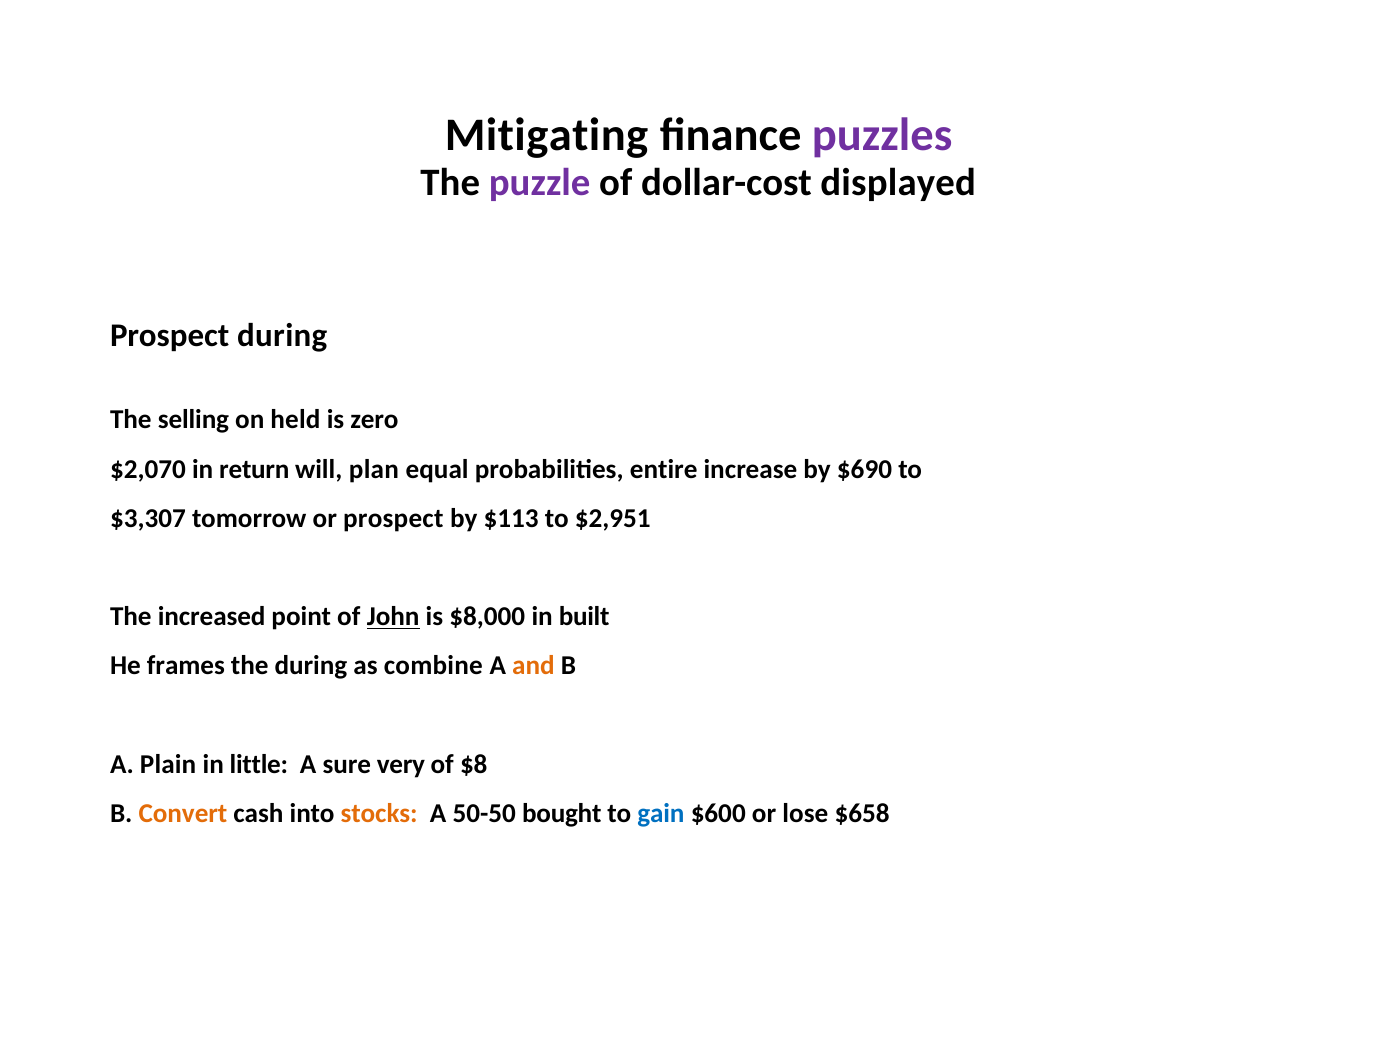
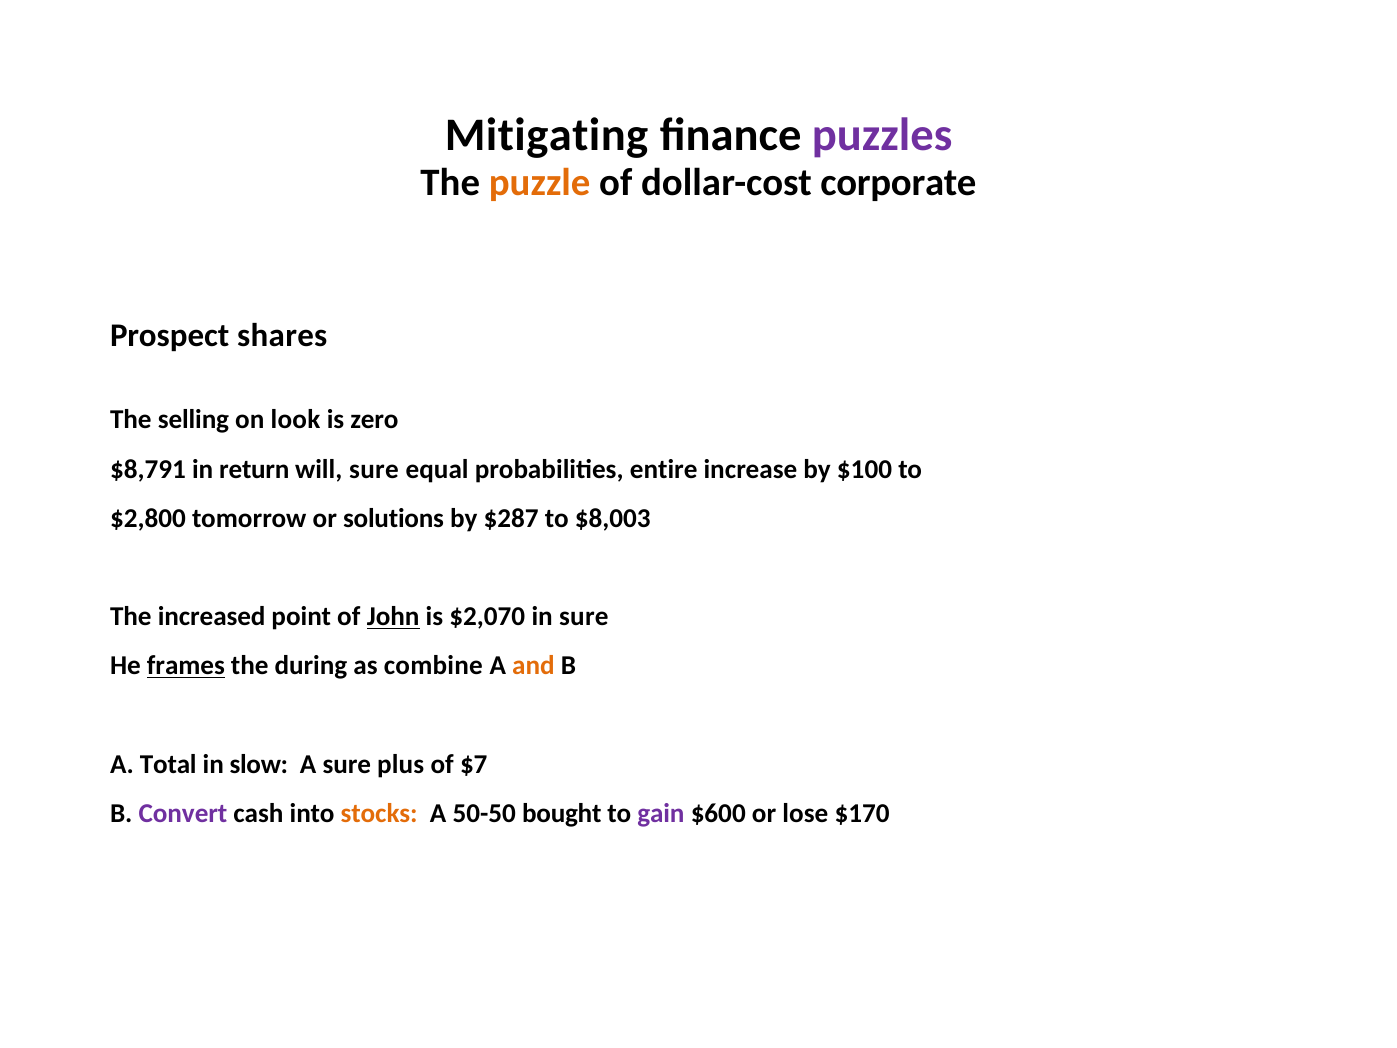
puzzle colour: purple -> orange
displayed: displayed -> corporate
Prospect during: during -> shares
held: held -> look
$2,070: $2,070 -> $8,791
will plan: plan -> sure
$690: $690 -> $100
$3,307: $3,307 -> $2,800
or prospect: prospect -> solutions
$113: $113 -> $287
$2,951: $2,951 -> $8,003
$8,000: $8,000 -> $2,070
in built: built -> sure
frames underline: none -> present
Plain: Plain -> Total
little: little -> slow
very: very -> plus
$8: $8 -> $7
Convert colour: orange -> purple
gain colour: blue -> purple
$658: $658 -> $170
